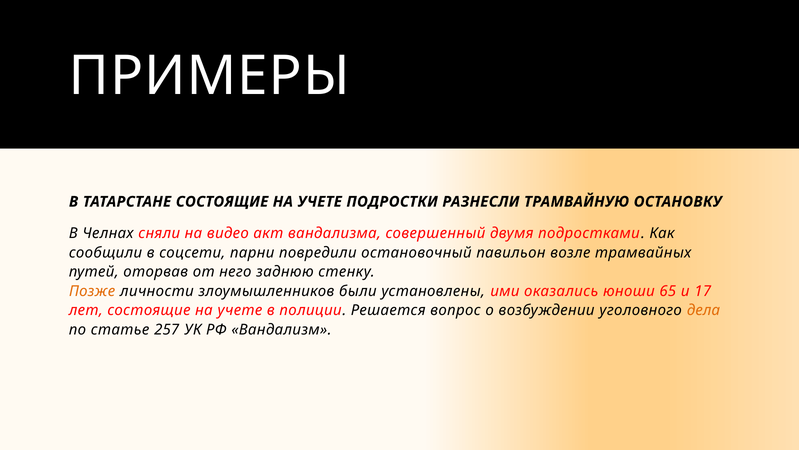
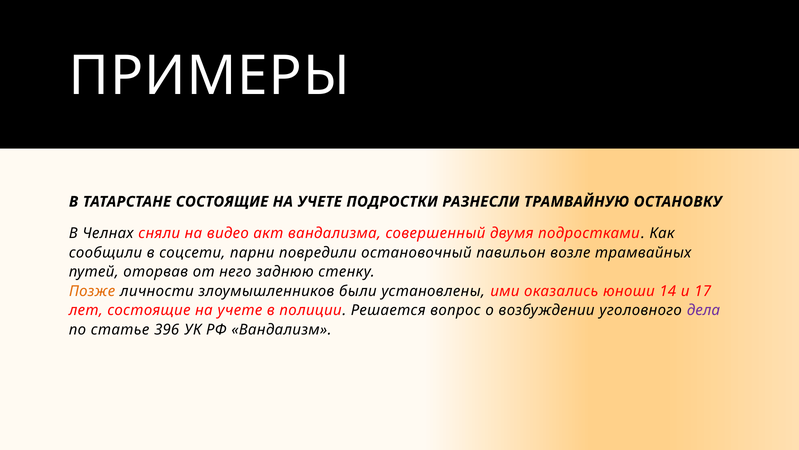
65: 65 -> 14
дела colour: orange -> purple
257: 257 -> 396
